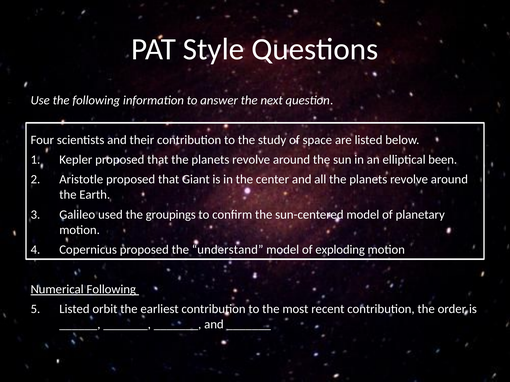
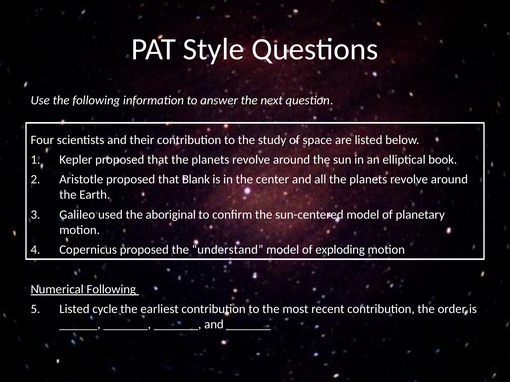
been: been -> book
Giant: Giant -> Blank
groupings: groupings -> aboriginal
orbit: orbit -> cycle
